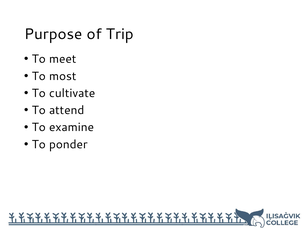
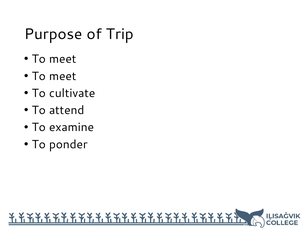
most at (63, 76): most -> meet
